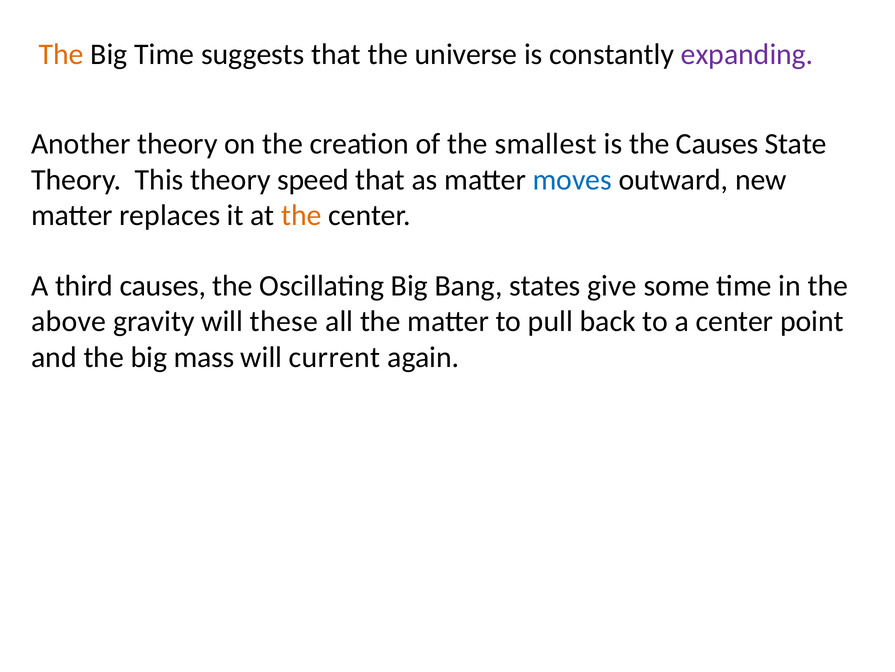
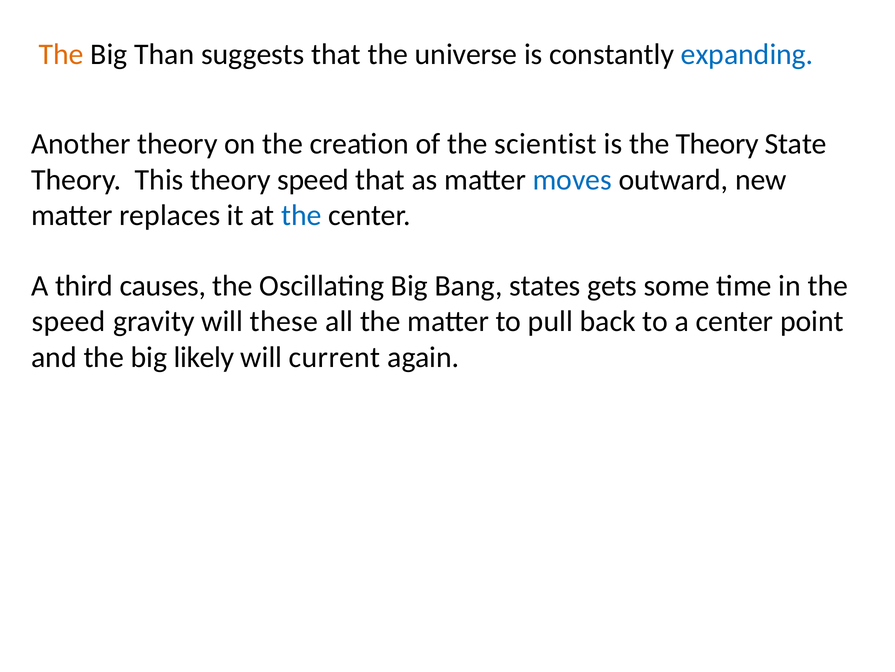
Big Time: Time -> Than
expanding colour: purple -> blue
smallest: smallest -> scientist
the Causes: Causes -> Theory
the at (301, 215) colour: orange -> blue
give: give -> gets
above at (69, 321): above -> speed
mass: mass -> likely
